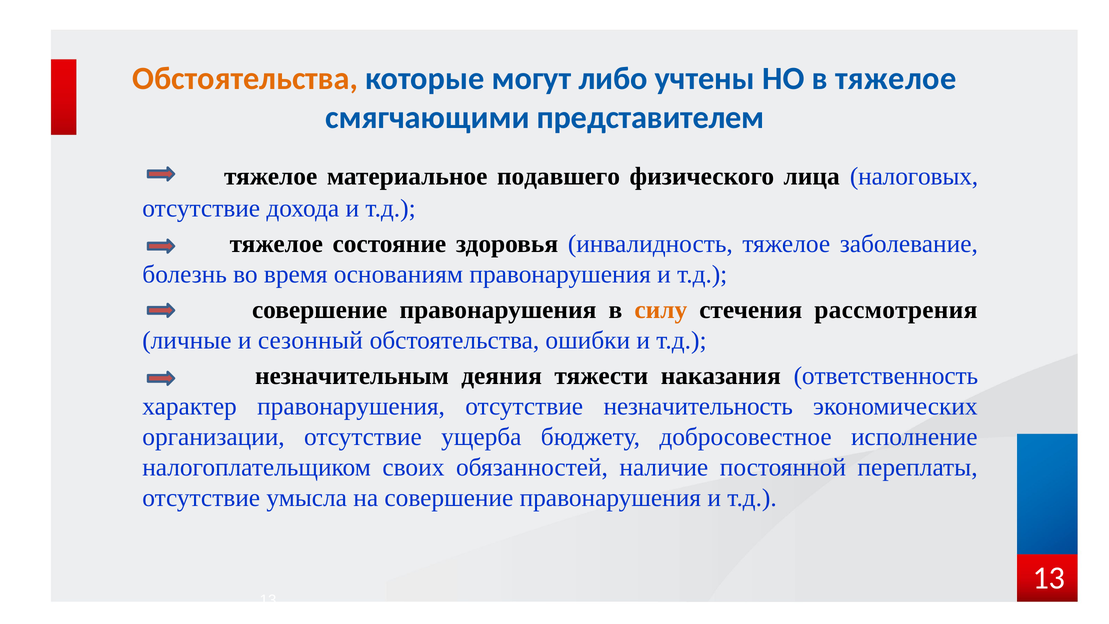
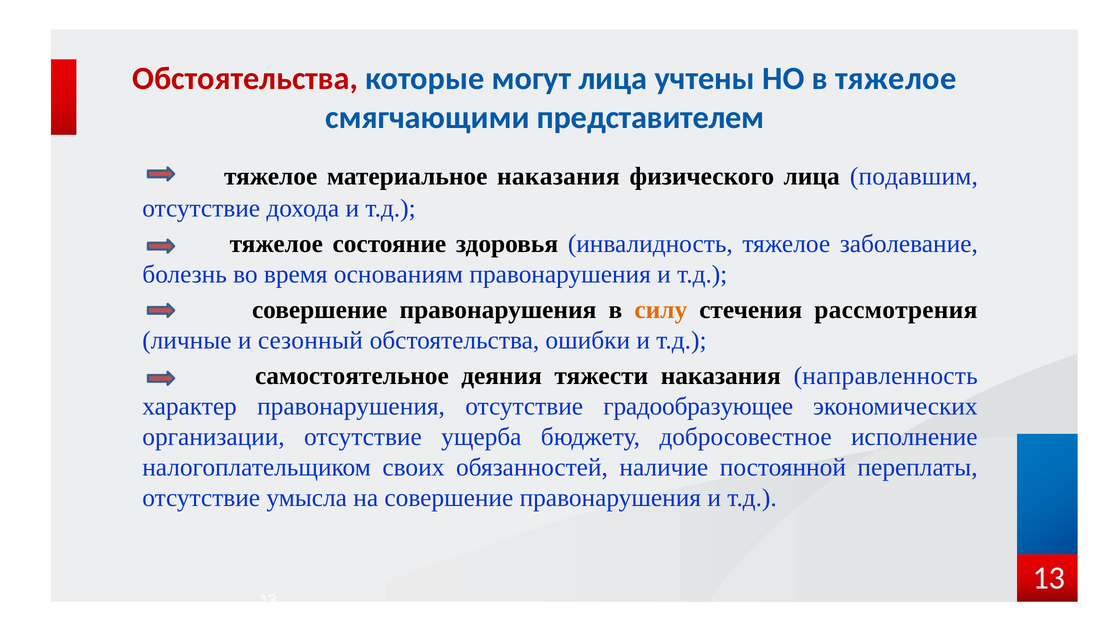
Обстоятельства at (245, 79) colour: orange -> red
могут либо: либо -> лица
материальное подавшего: подавшего -> наказания
налоговых: налоговых -> подавшим
незначительным: незначительным -> самостоятельное
ответственность: ответственность -> направленность
незначительность: незначительность -> градообразующее
